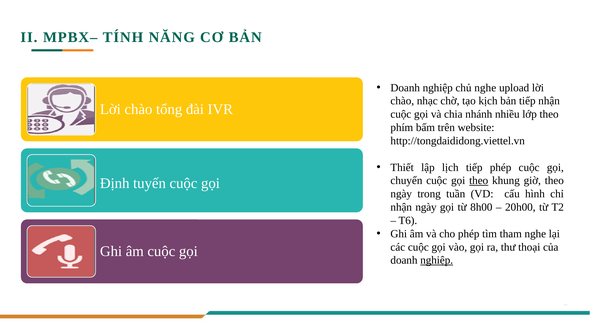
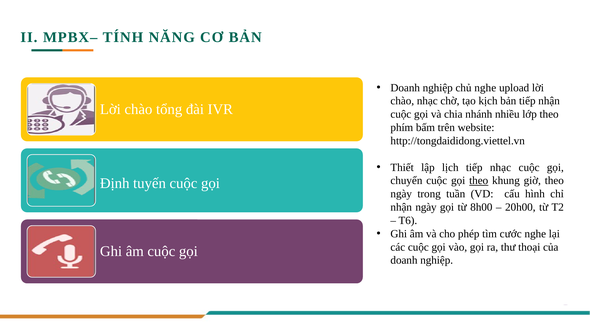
tiếp phép: phép -> nhạc
tham: tham -> cước
nghiệp at (437, 260) underline: present -> none
